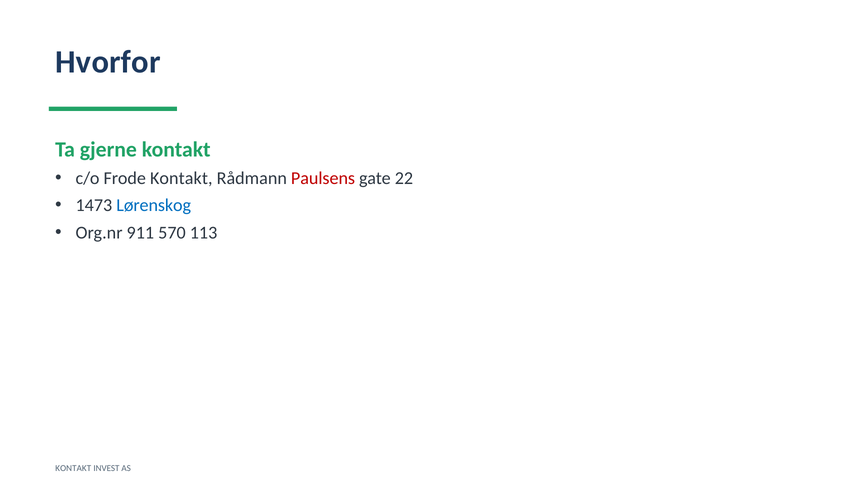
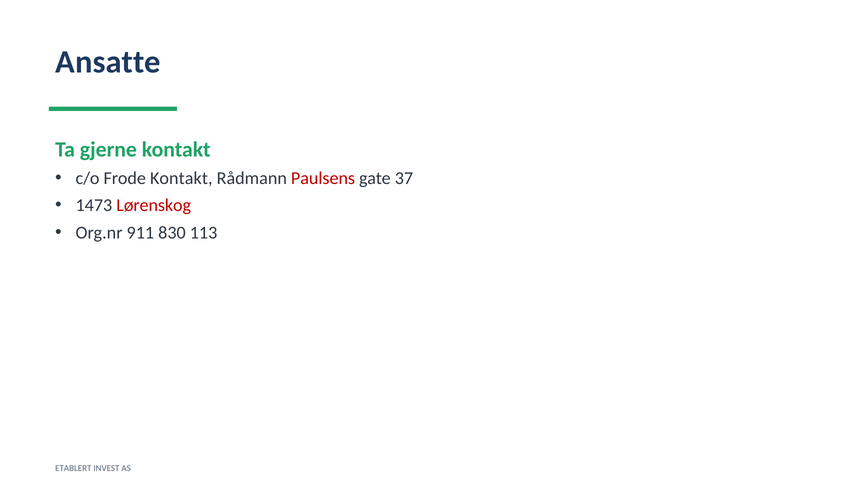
Hvorfor: Hvorfor -> Ansatte
22: 22 -> 37
Lørenskog colour: blue -> red
570: 570 -> 830
KONTAKT at (73, 468): KONTAKT -> ETABLERT
